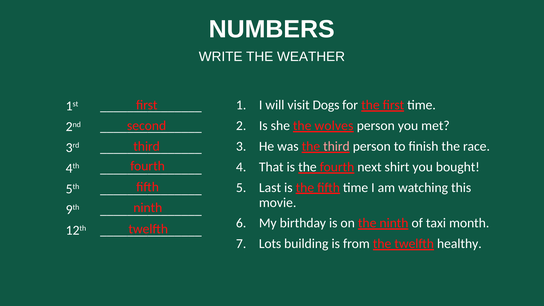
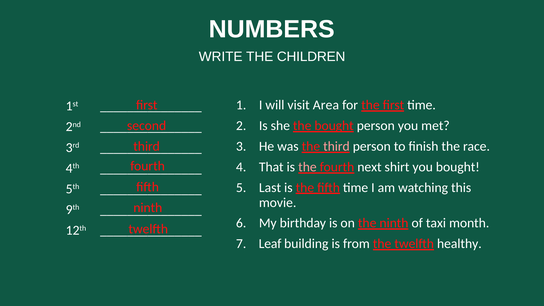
WEATHER: WEATHER -> CHILDREN
Dogs: Dogs -> Area
the wolves: wolves -> bought
the at (307, 167) colour: white -> pink
Lots: Lots -> Leaf
